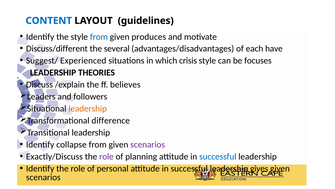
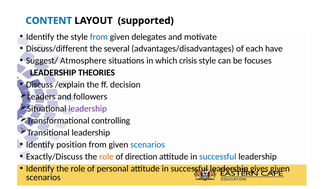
guidelines: guidelines -> supported
produces: produces -> delegates
Experienced: Experienced -> Atmosphere
believes: believes -> decision
leadership at (88, 108) colour: orange -> purple
difference: difference -> controlling
collapse: collapse -> position
scenarios at (148, 144) colour: purple -> blue
role at (106, 156) colour: purple -> orange
planning: planning -> direction
